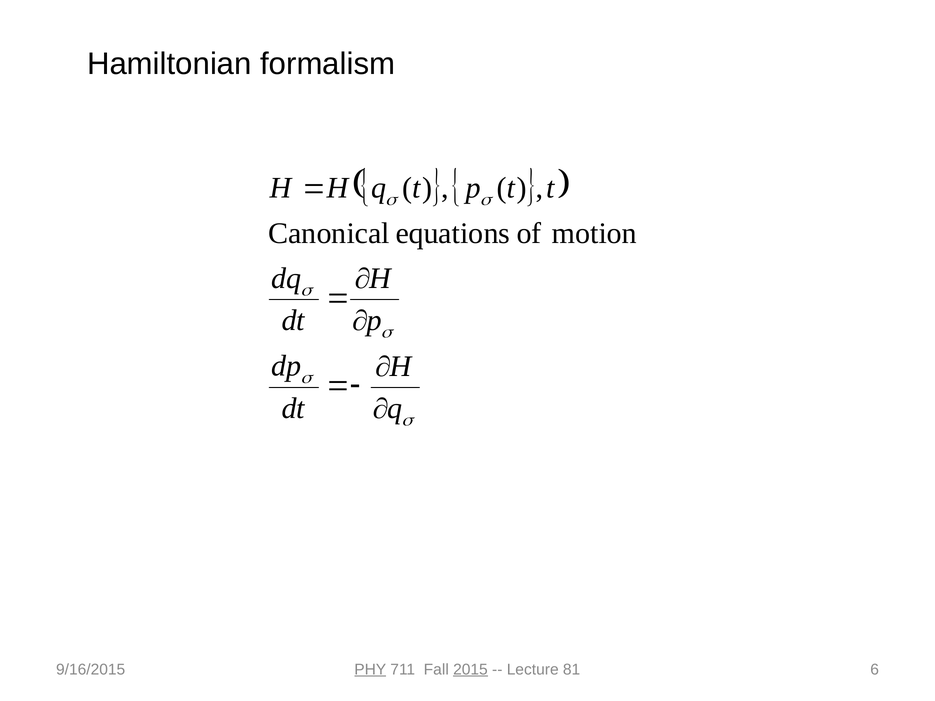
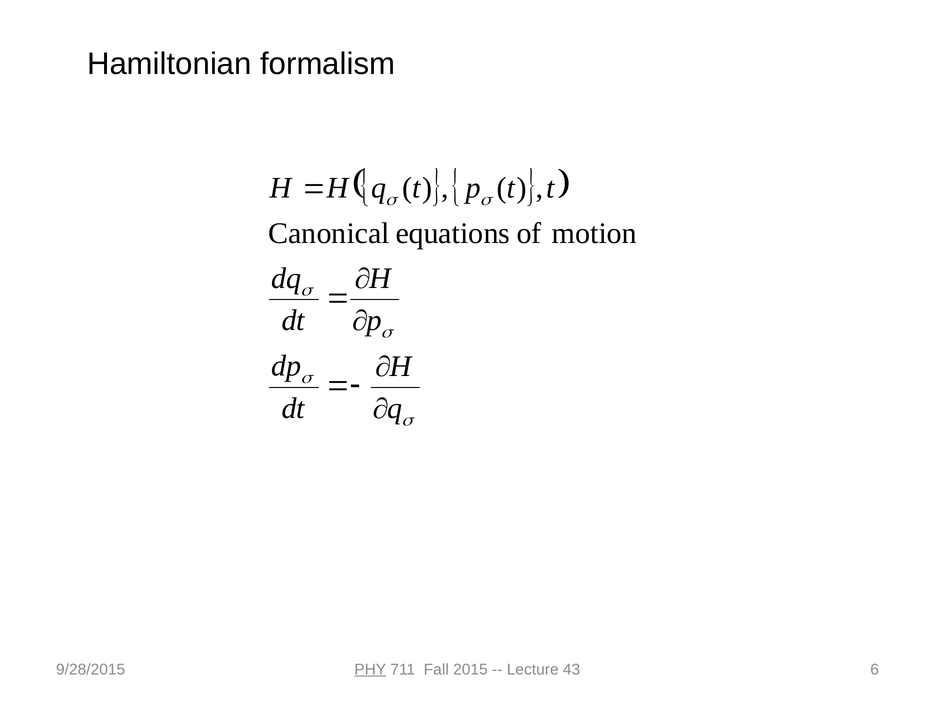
9/16/2015: 9/16/2015 -> 9/28/2015
2015 underline: present -> none
81: 81 -> 43
